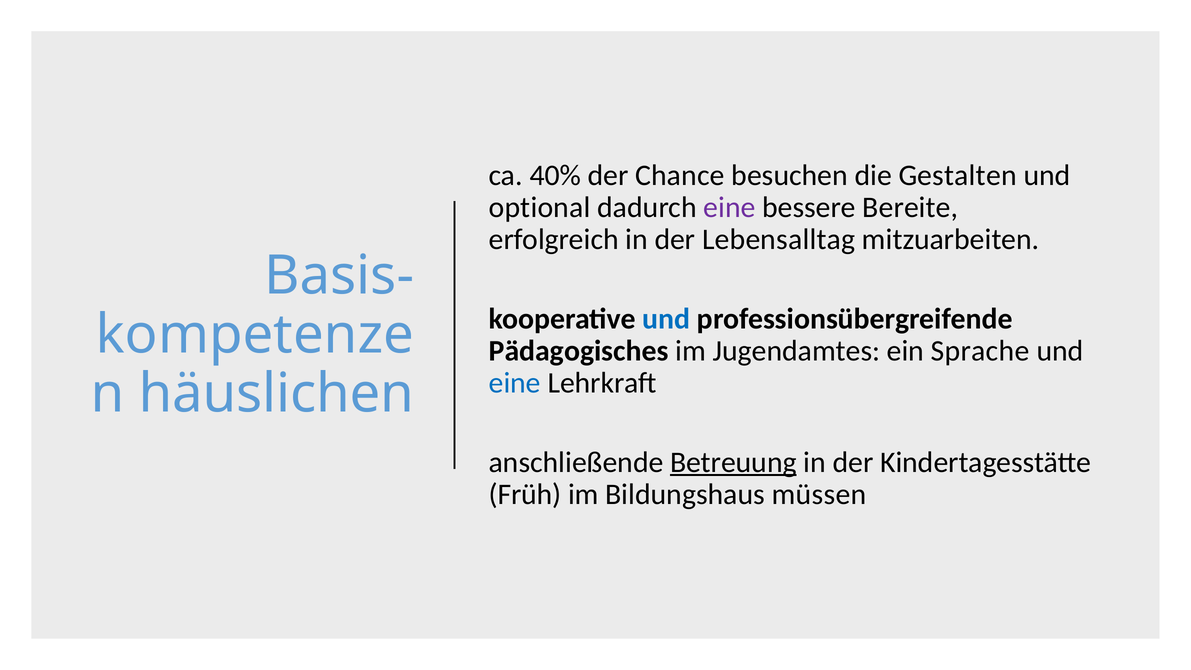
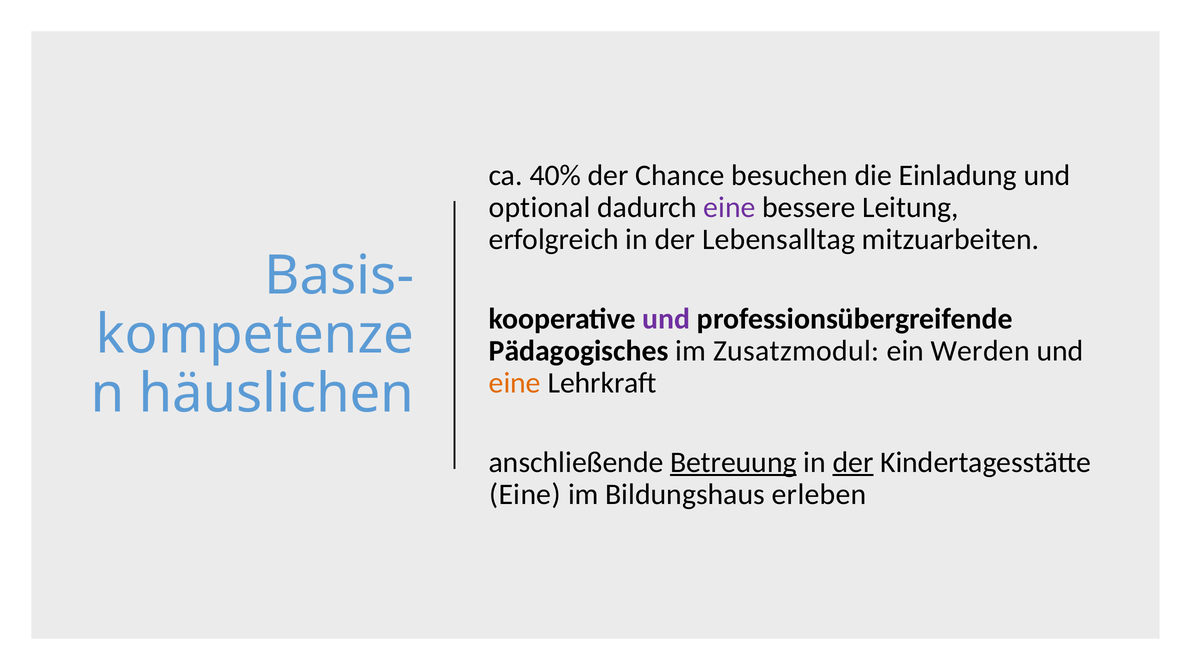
Gestalten: Gestalten -> Einladung
Bereite: Bereite -> Leitung
und at (666, 319) colour: blue -> purple
Jugendamtes: Jugendamtes -> Zusatzmodul
Sprache: Sprache -> Werden
eine at (515, 383) colour: blue -> orange
der at (853, 462) underline: none -> present
Früh at (525, 494): Früh -> Eine
müssen: müssen -> erleben
